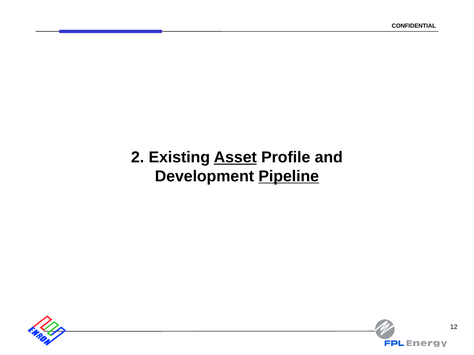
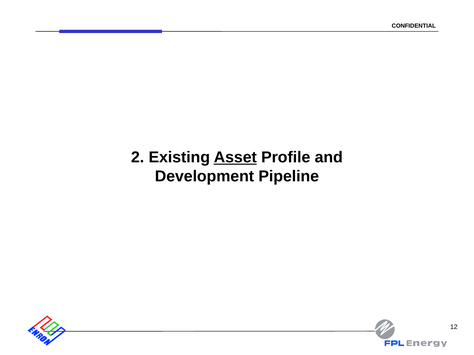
Pipeline underline: present -> none
